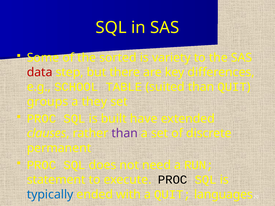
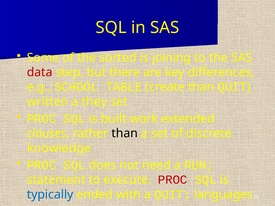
variety: variety -> joining
suited: suited -> create
groups: groups -> written
have: have -> work
than at (125, 133) colour: purple -> black
permanent: permanent -> knowledge
PROC at (173, 180) colour: black -> red
